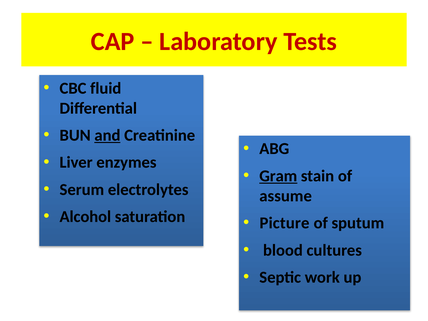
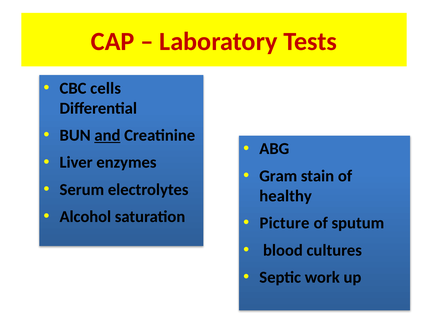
fluid: fluid -> cells
Gram underline: present -> none
assume: assume -> healthy
